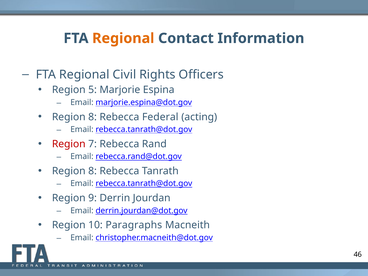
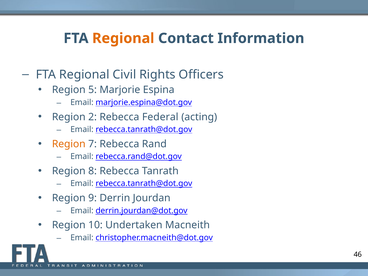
8 at (93, 117): 8 -> 2
Region at (69, 144) colour: red -> orange
Paragraphs: Paragraphs -> Undertaken
